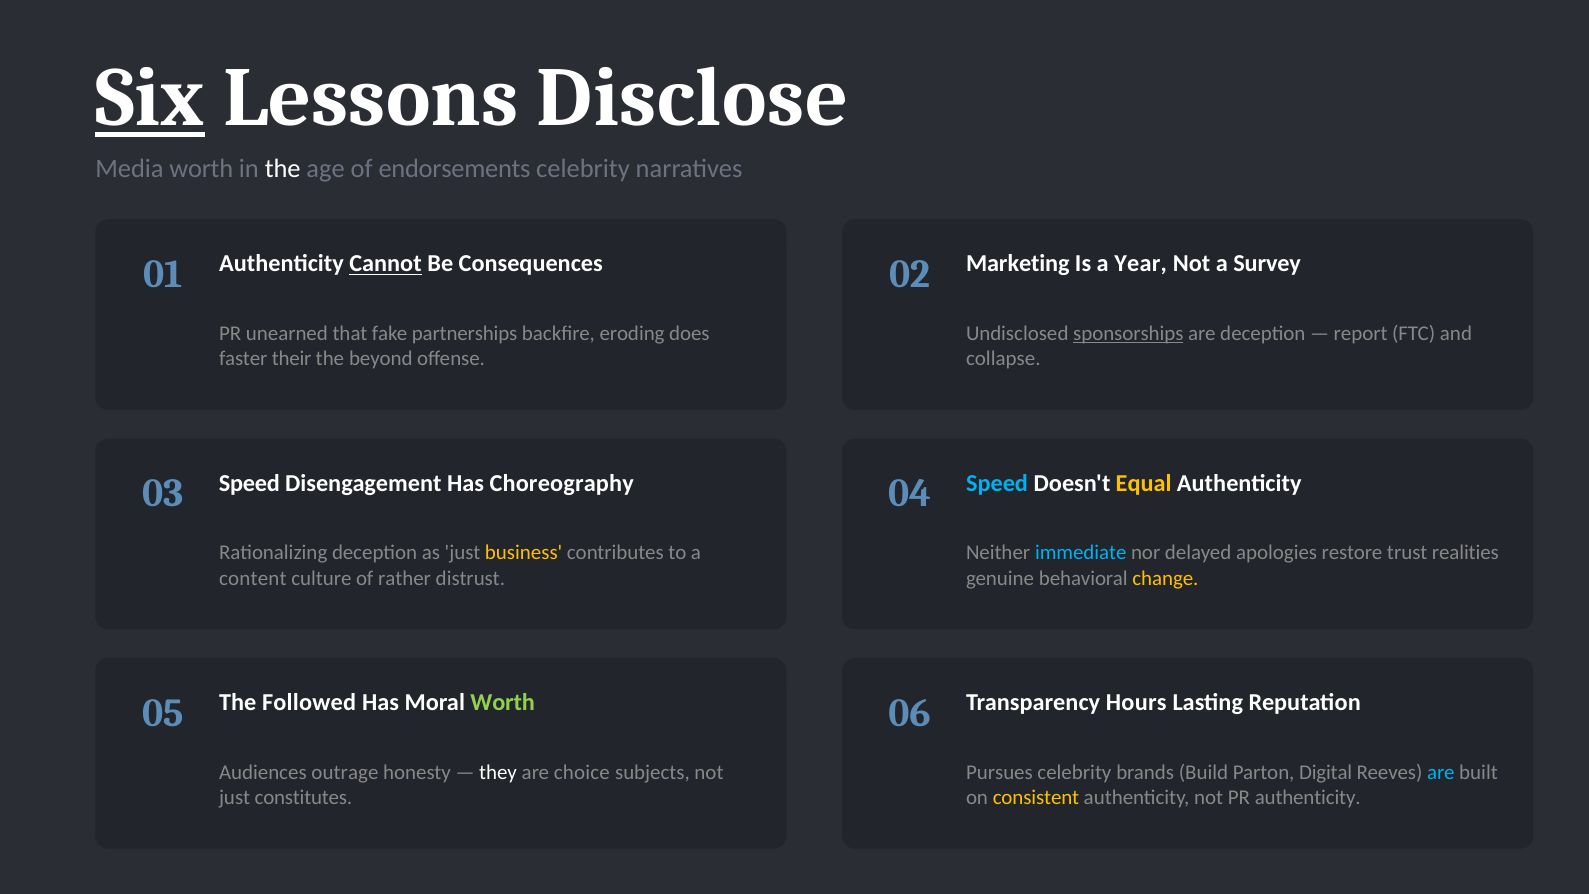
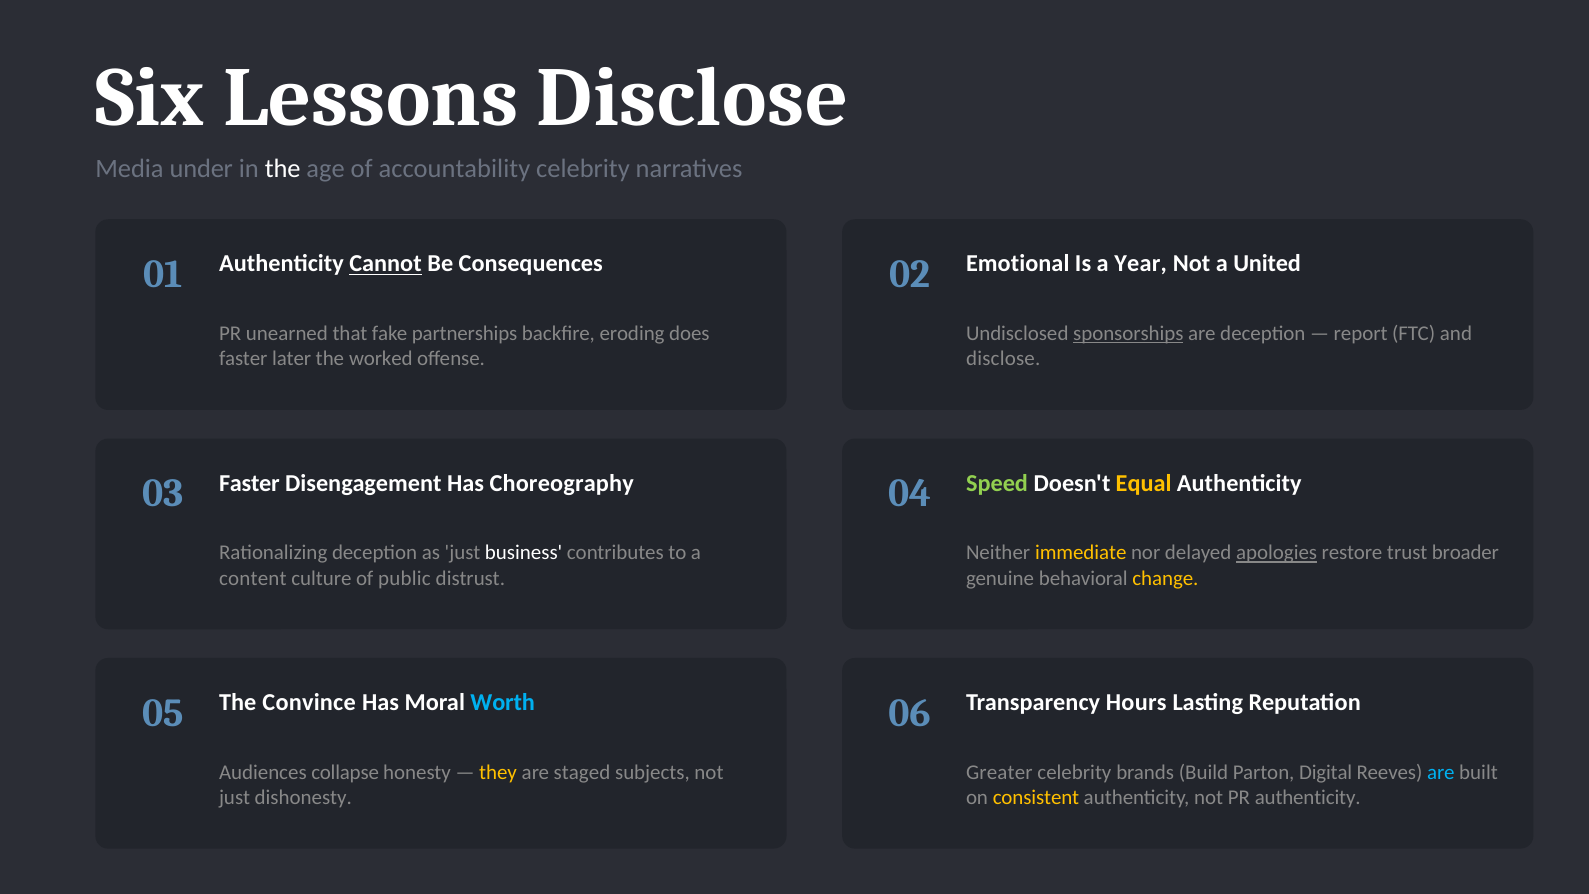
Six underline: present -> none
Media worth: worth -> under
endorsements: endorsements -> accountability
Marketing: Marketing -> Emotional
Survey: Survey -> United
their: their -> later
beyond: beyond -> worked
collapse at (1003, 359): collapse -> disclose
03 Speed: Speed -> Faster
Speed at (997, 483) colour: light blue -> light green
business colour: yellow -> white
immediate colour: light blue -> yellow
apologies underline: none -> present
realities: realities -> broader
rather: rather -> public
Followed: Followed -> Convince
Worth at (503, 702) colour: light green -> light blue
outrage: outrage -> collapse
they colour: white -> yellow
choice: choice -> staged
Pursues: Pursues -> Greater
constitutes: constitutes -> dishonesty
